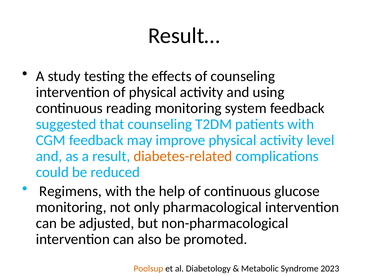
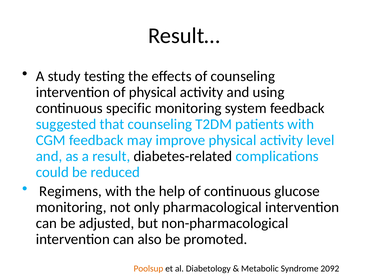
reading: reading -> specific
diabetes-related colour: orange -> black
2023: 2023 -> 2092
